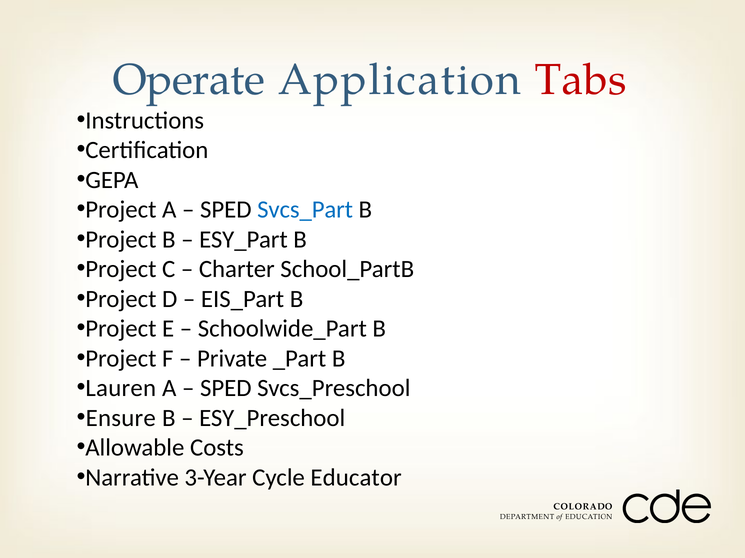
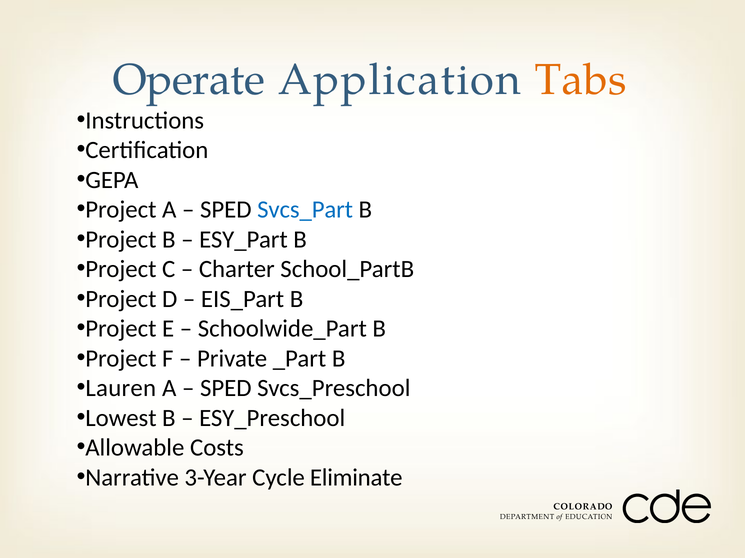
Tabs colour: red -> orange
Ensure: Ensure -> Lowest
Educator: Educator -> Eliminate
